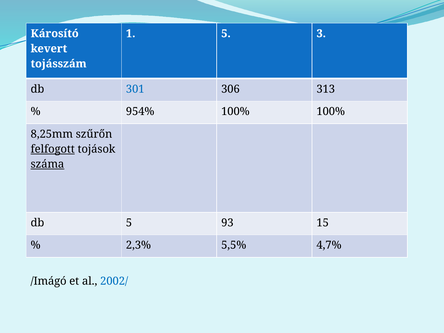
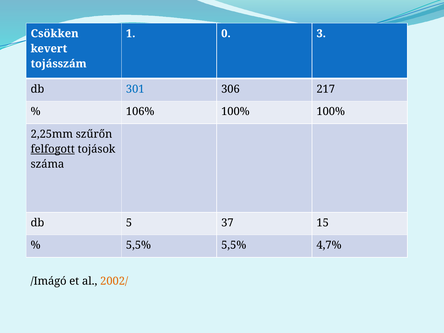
Károsító: Károsító -> Csökken
1 5: 5 -> 0
313: 313 -> 217
954%: 954% -> 106%
8,25mm: 8,25mm -> 2,25mm
száma underline: present -> none
93: 93 -> 37
2,3% at (138, 245): 2,3% -> 5,5%
2002/ colour: blue -> orange
